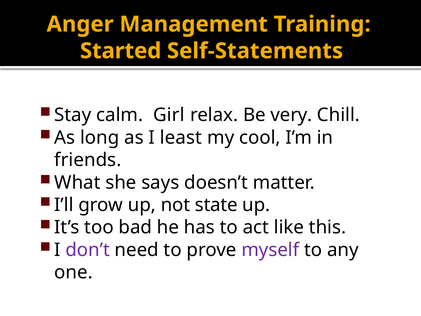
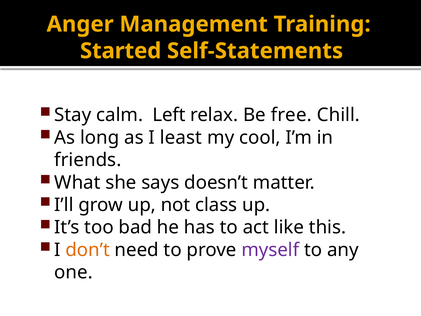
Girl: Girl -> Left
very: very -> free
state: state -> class
don’t colour: purple -> orange
